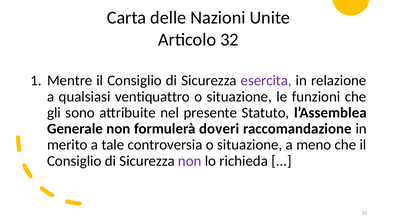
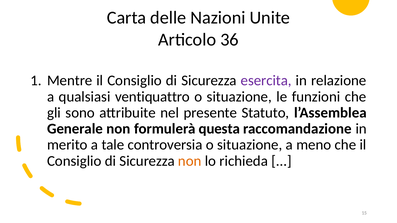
32: 32 -> 36
doveri: doveri -> questa
non at (190, 161) colour: purple -> orange
